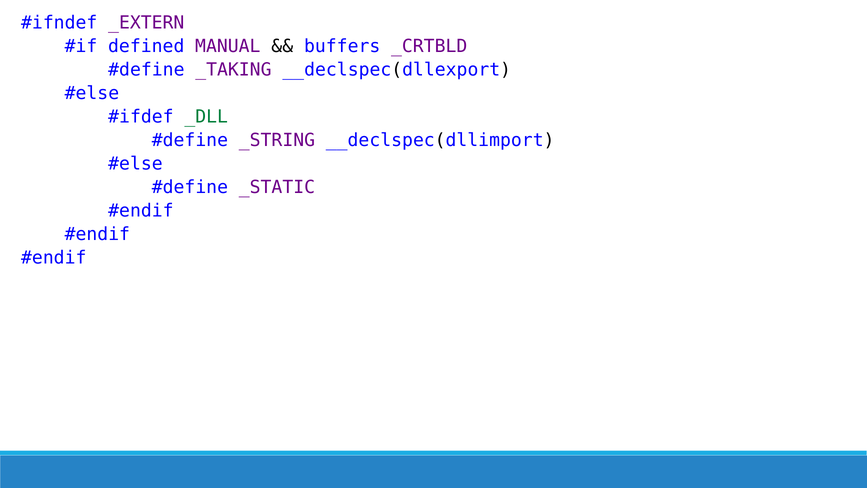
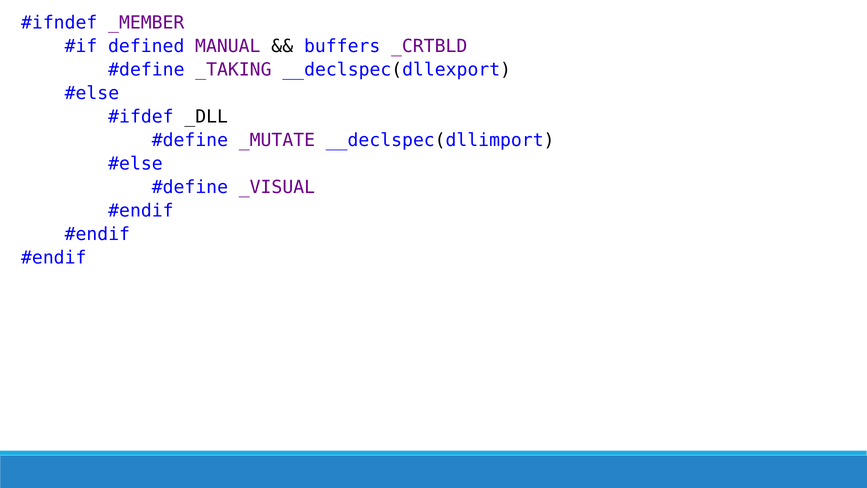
_EXTERN: _EXTERN -> _MEMBER
_DLL colour: green -> black
_STRING: _STRING -> _MUTATE
_STATIC: _STATIC -> _VISUAL
